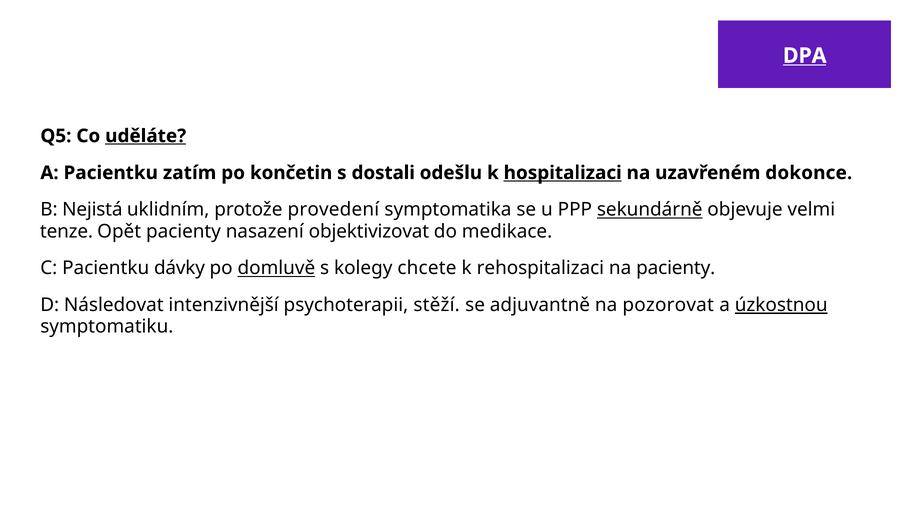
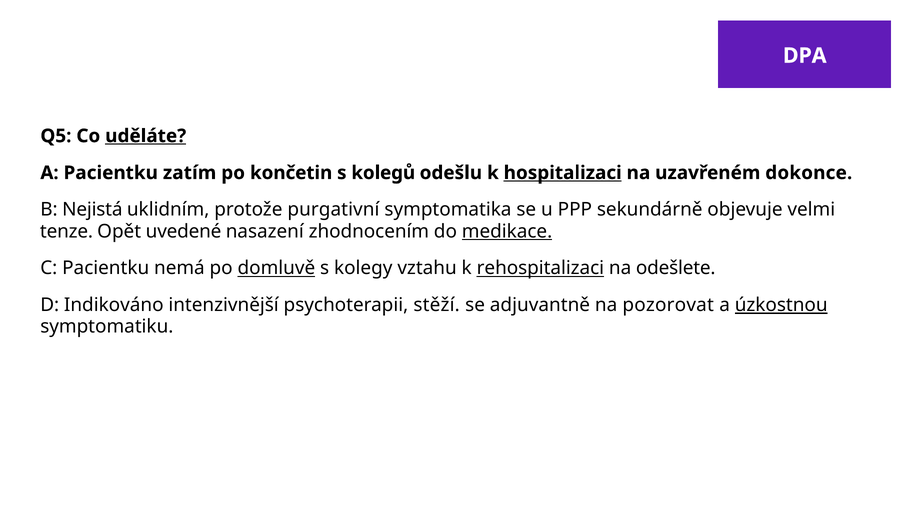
DPA underline: present -> none
dostali: dostali -> kolegů
provedení: provedení -> purgativní
sekundárně underline: present -> none
Opět pacienty: pacienty -> uvedené
objektivizovat: objektivizovat -> zhodnocením
medikace underline: none -> present
dávky: dávky -> nemá
chcete: chcete -> vztahu
rehospitalizaci underline: none -> present
na pacienty: pacienty -> odešlete
Následovat: Následovat -> Indikováno
